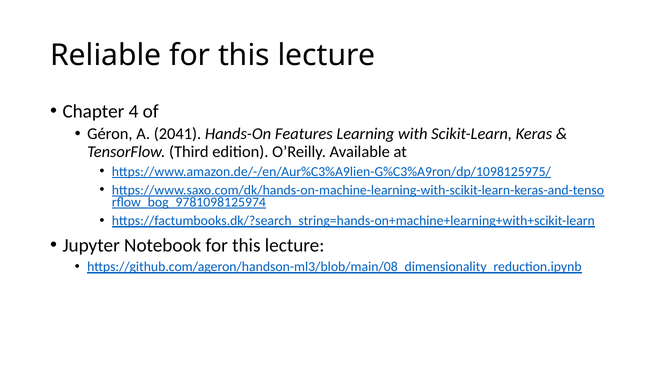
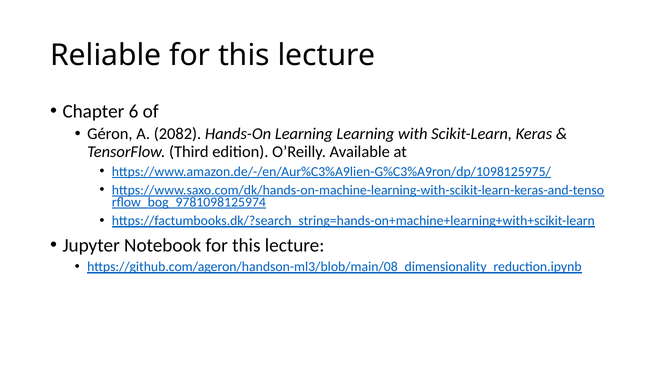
4: 4 -> 6
2041: 2041 -> 2082
Hands-On Features: Features -> Learning
